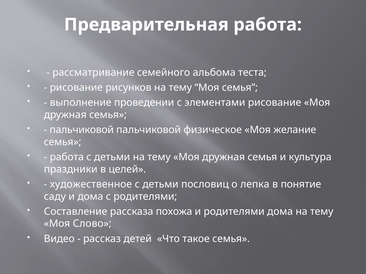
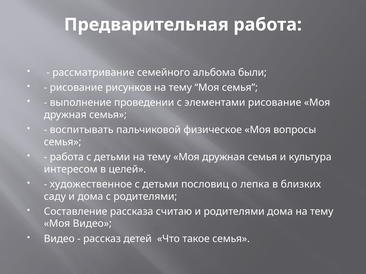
теста: теста -> были
пальчиковой at (82, 130): пальчиковой -> воспитывать
желание: желание -> вопросы
праздники: праздники -> интересом
понятие: понятие -> близких
похожа: похожа -> считаю
Моя Слово: Слово -> Видео
